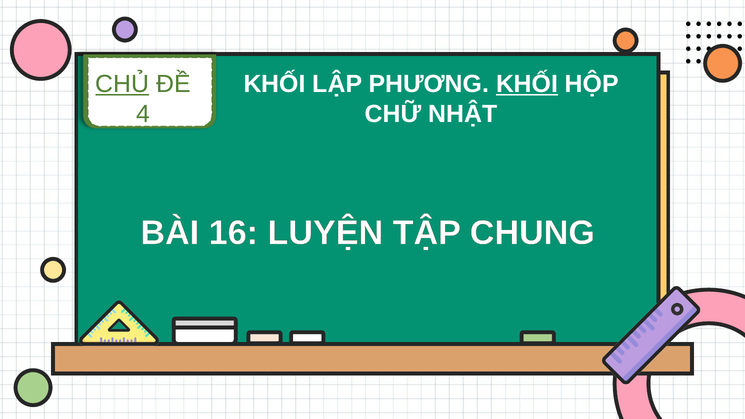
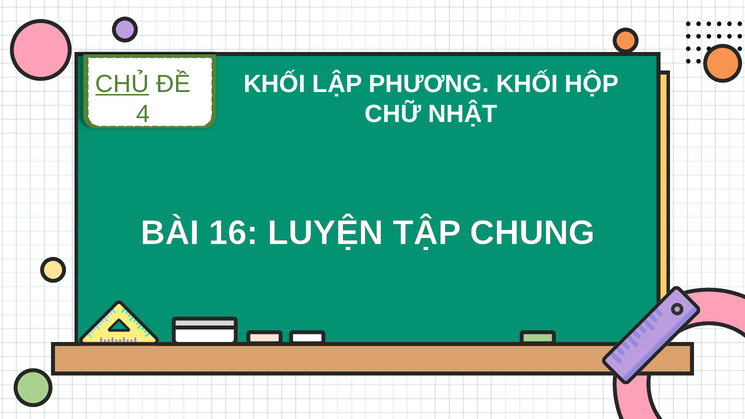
KHỐI at (527, 84) underline: present -> none
